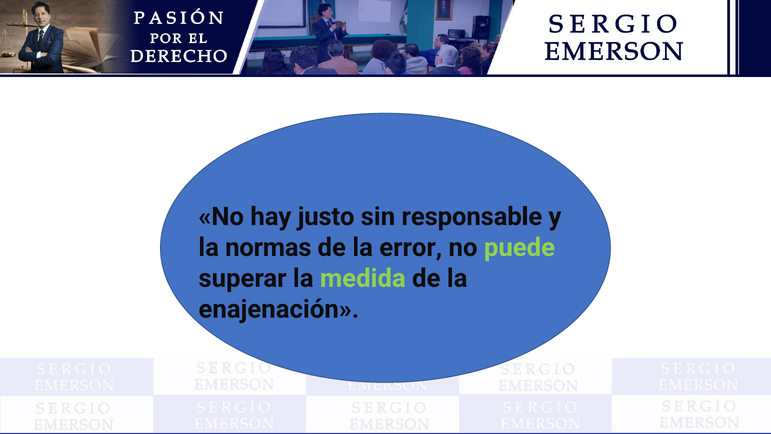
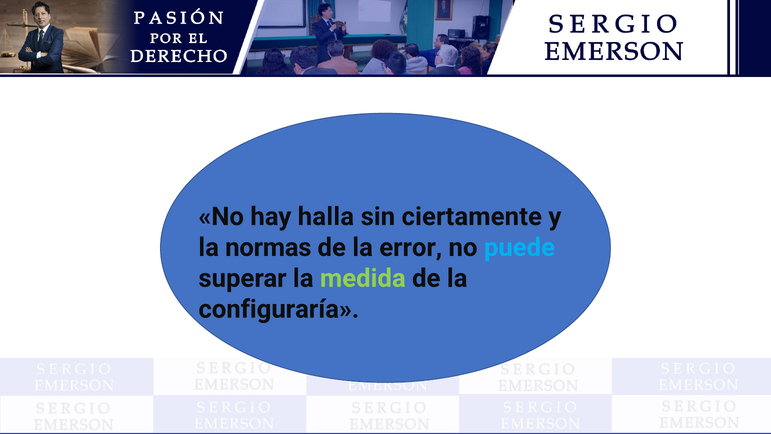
justo: justo -> halla
responsable: responsable -> ciertamente
puede colour: light green -> light blue
enajenación: enajenación -> configuraría
